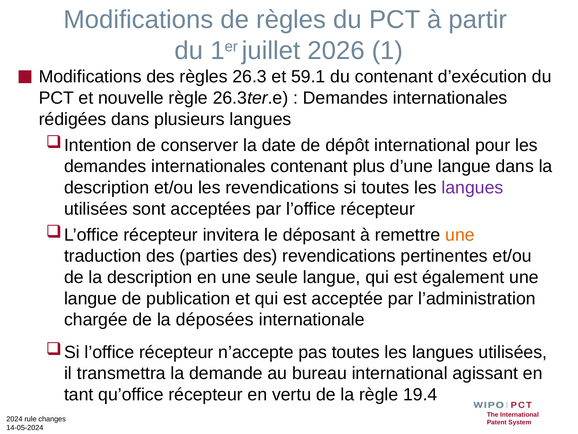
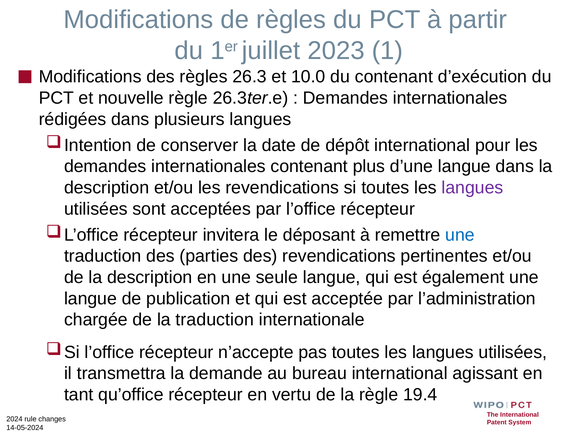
2026: 2026 -> 2023
59.1: 59.1 -> 10.0
une at (460, 235) colour: orange -> blue
la déposées: déposées -> traduction
